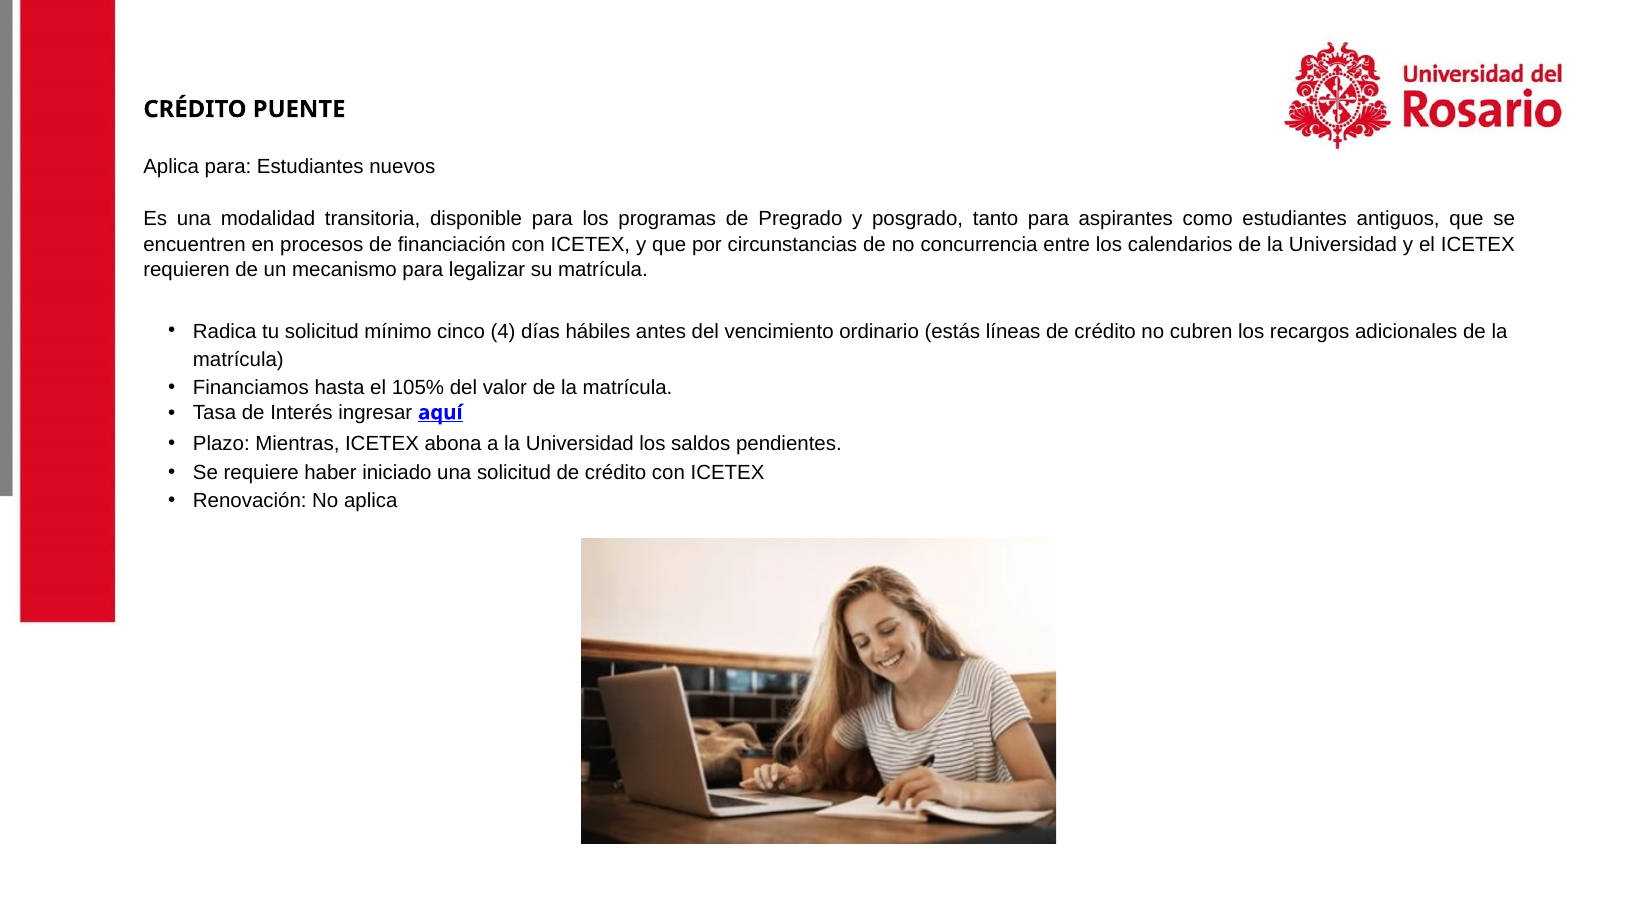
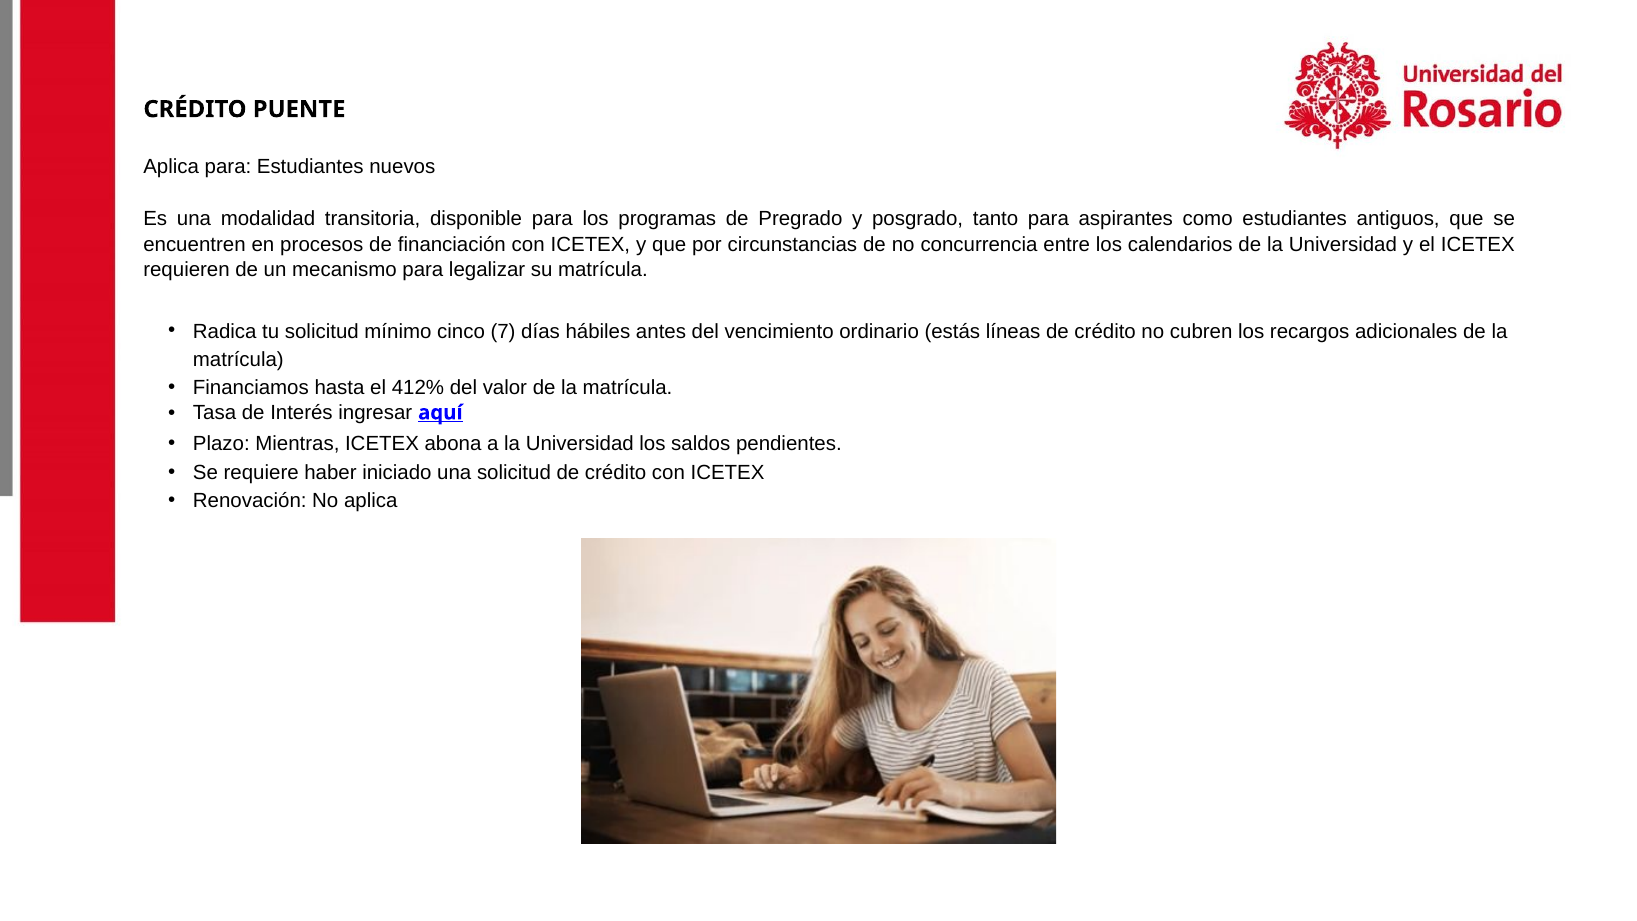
4: 4 -> 7
105%: 105% -> 412%
